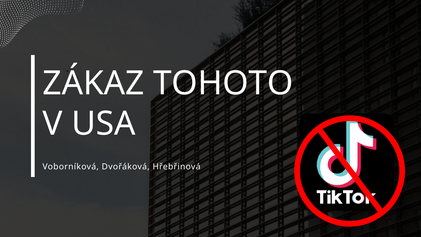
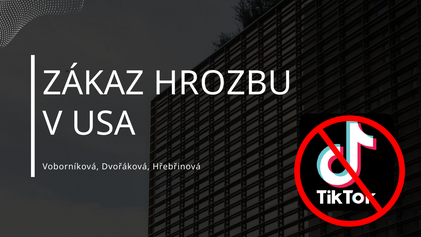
TOHOTO: TOHOTO -> HROZBU
